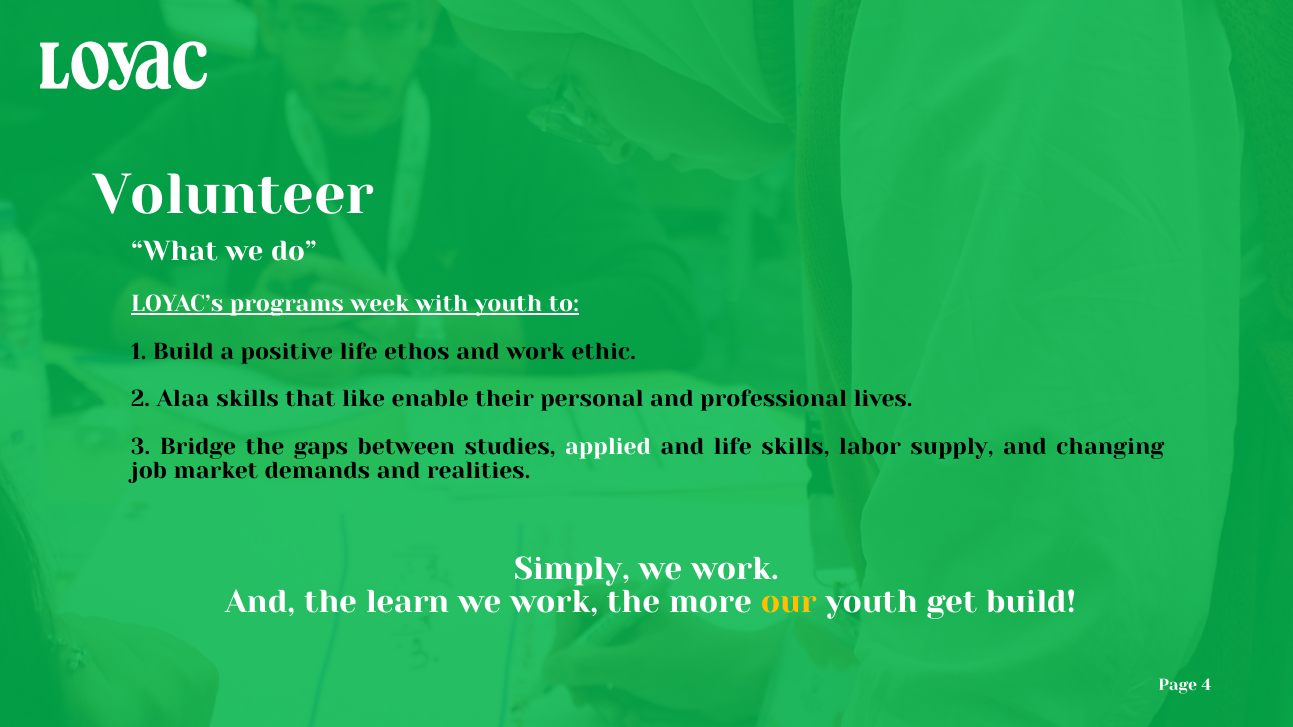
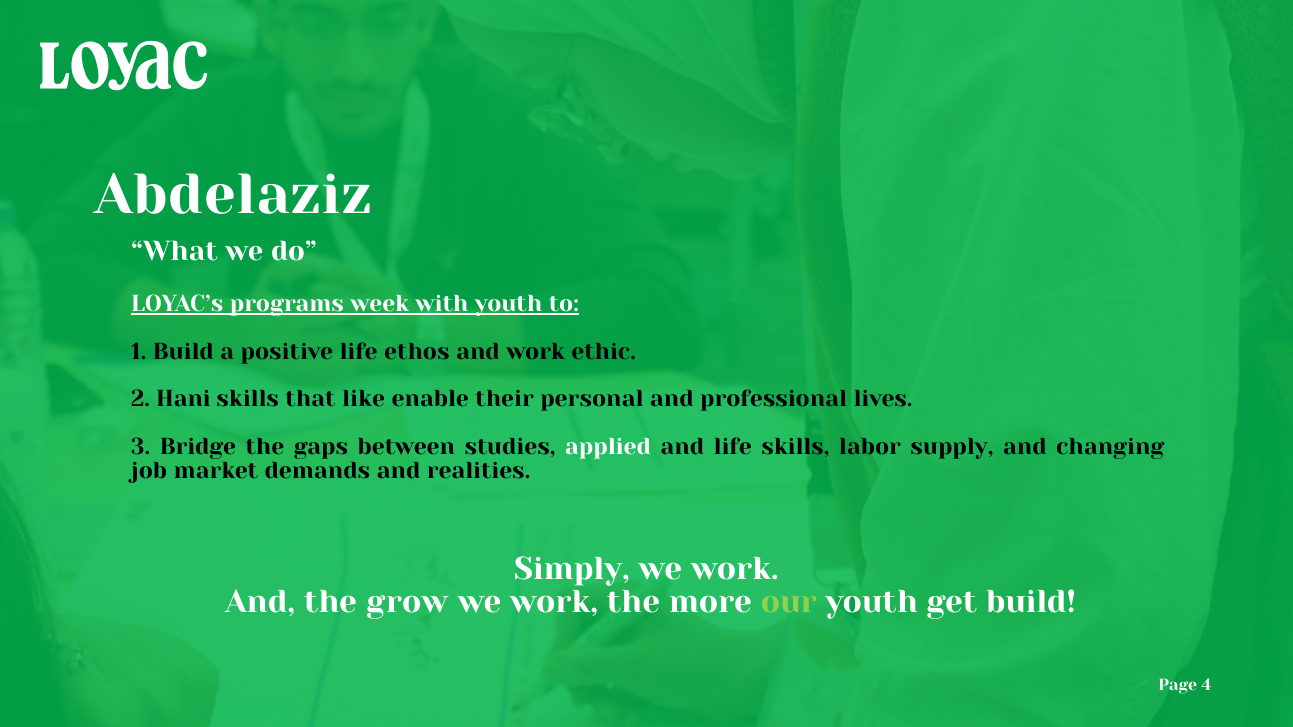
Volunteer: Volunteer -> Abdelaziz
Alaa: Alaa -> Hani
learn: learn -> grow
our colour: yellow -> light green
